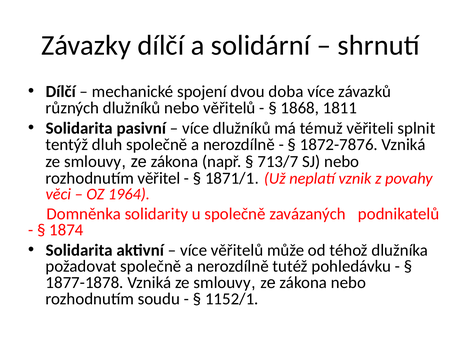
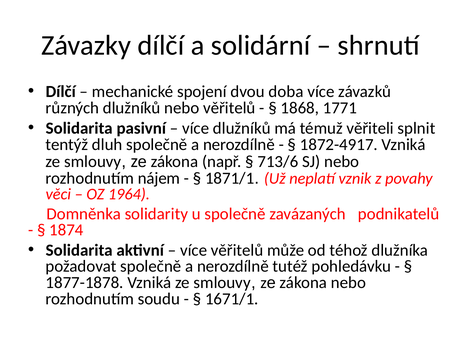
1811: 1811 -> 1771
1872-7876: 1872-7876 -> 1872-4917
713/7: 713/7 -> 713/6
věřitel: věřitel -> nájem
1152/1: 1152/1 -> 1671/1
